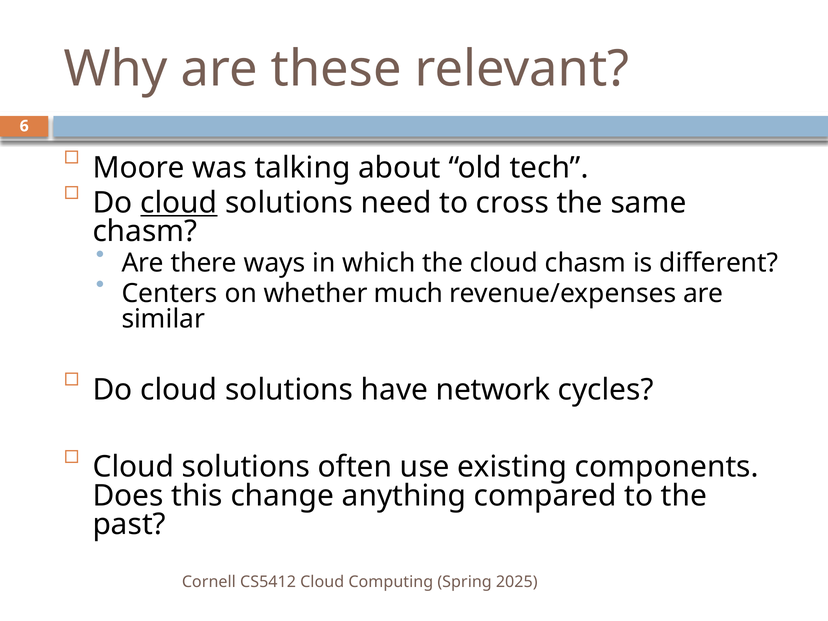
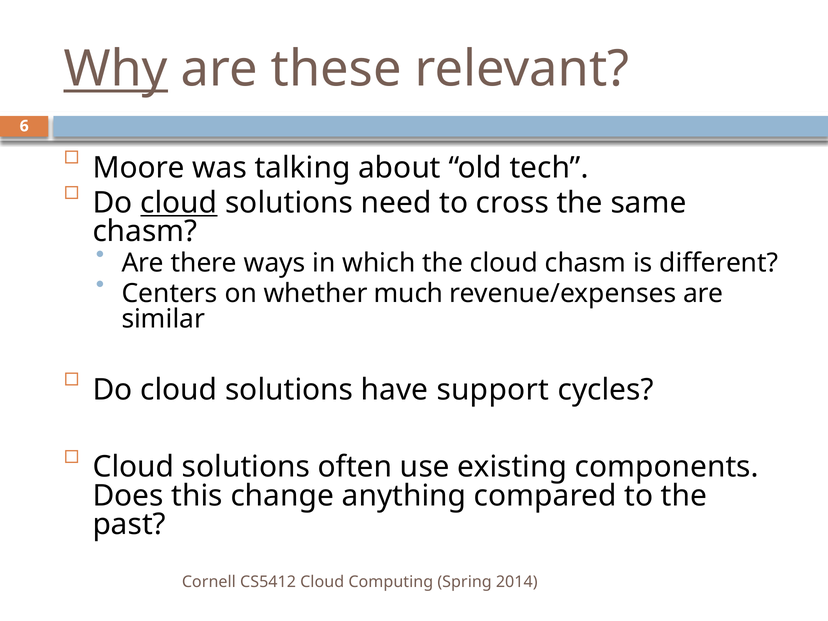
Why underline: none -> present
network: network -> support
2025: 2025 -> 2014
